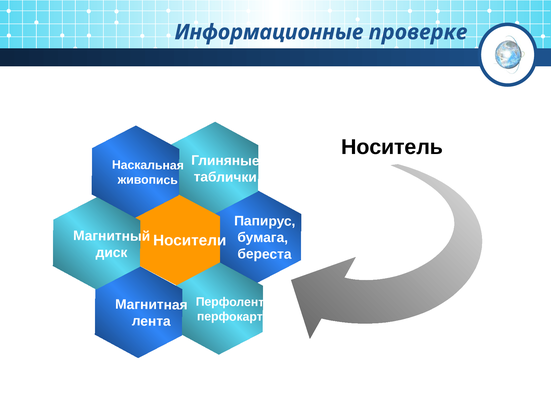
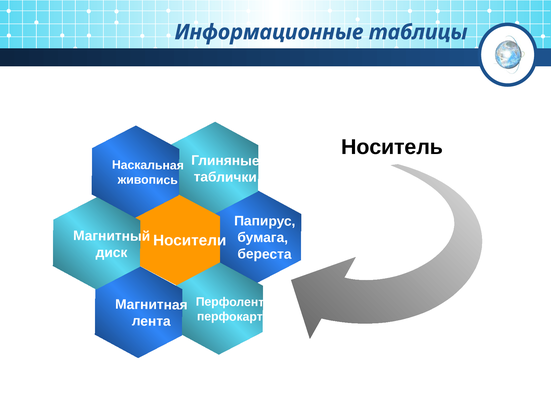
проверке: проверке -> таблицы
